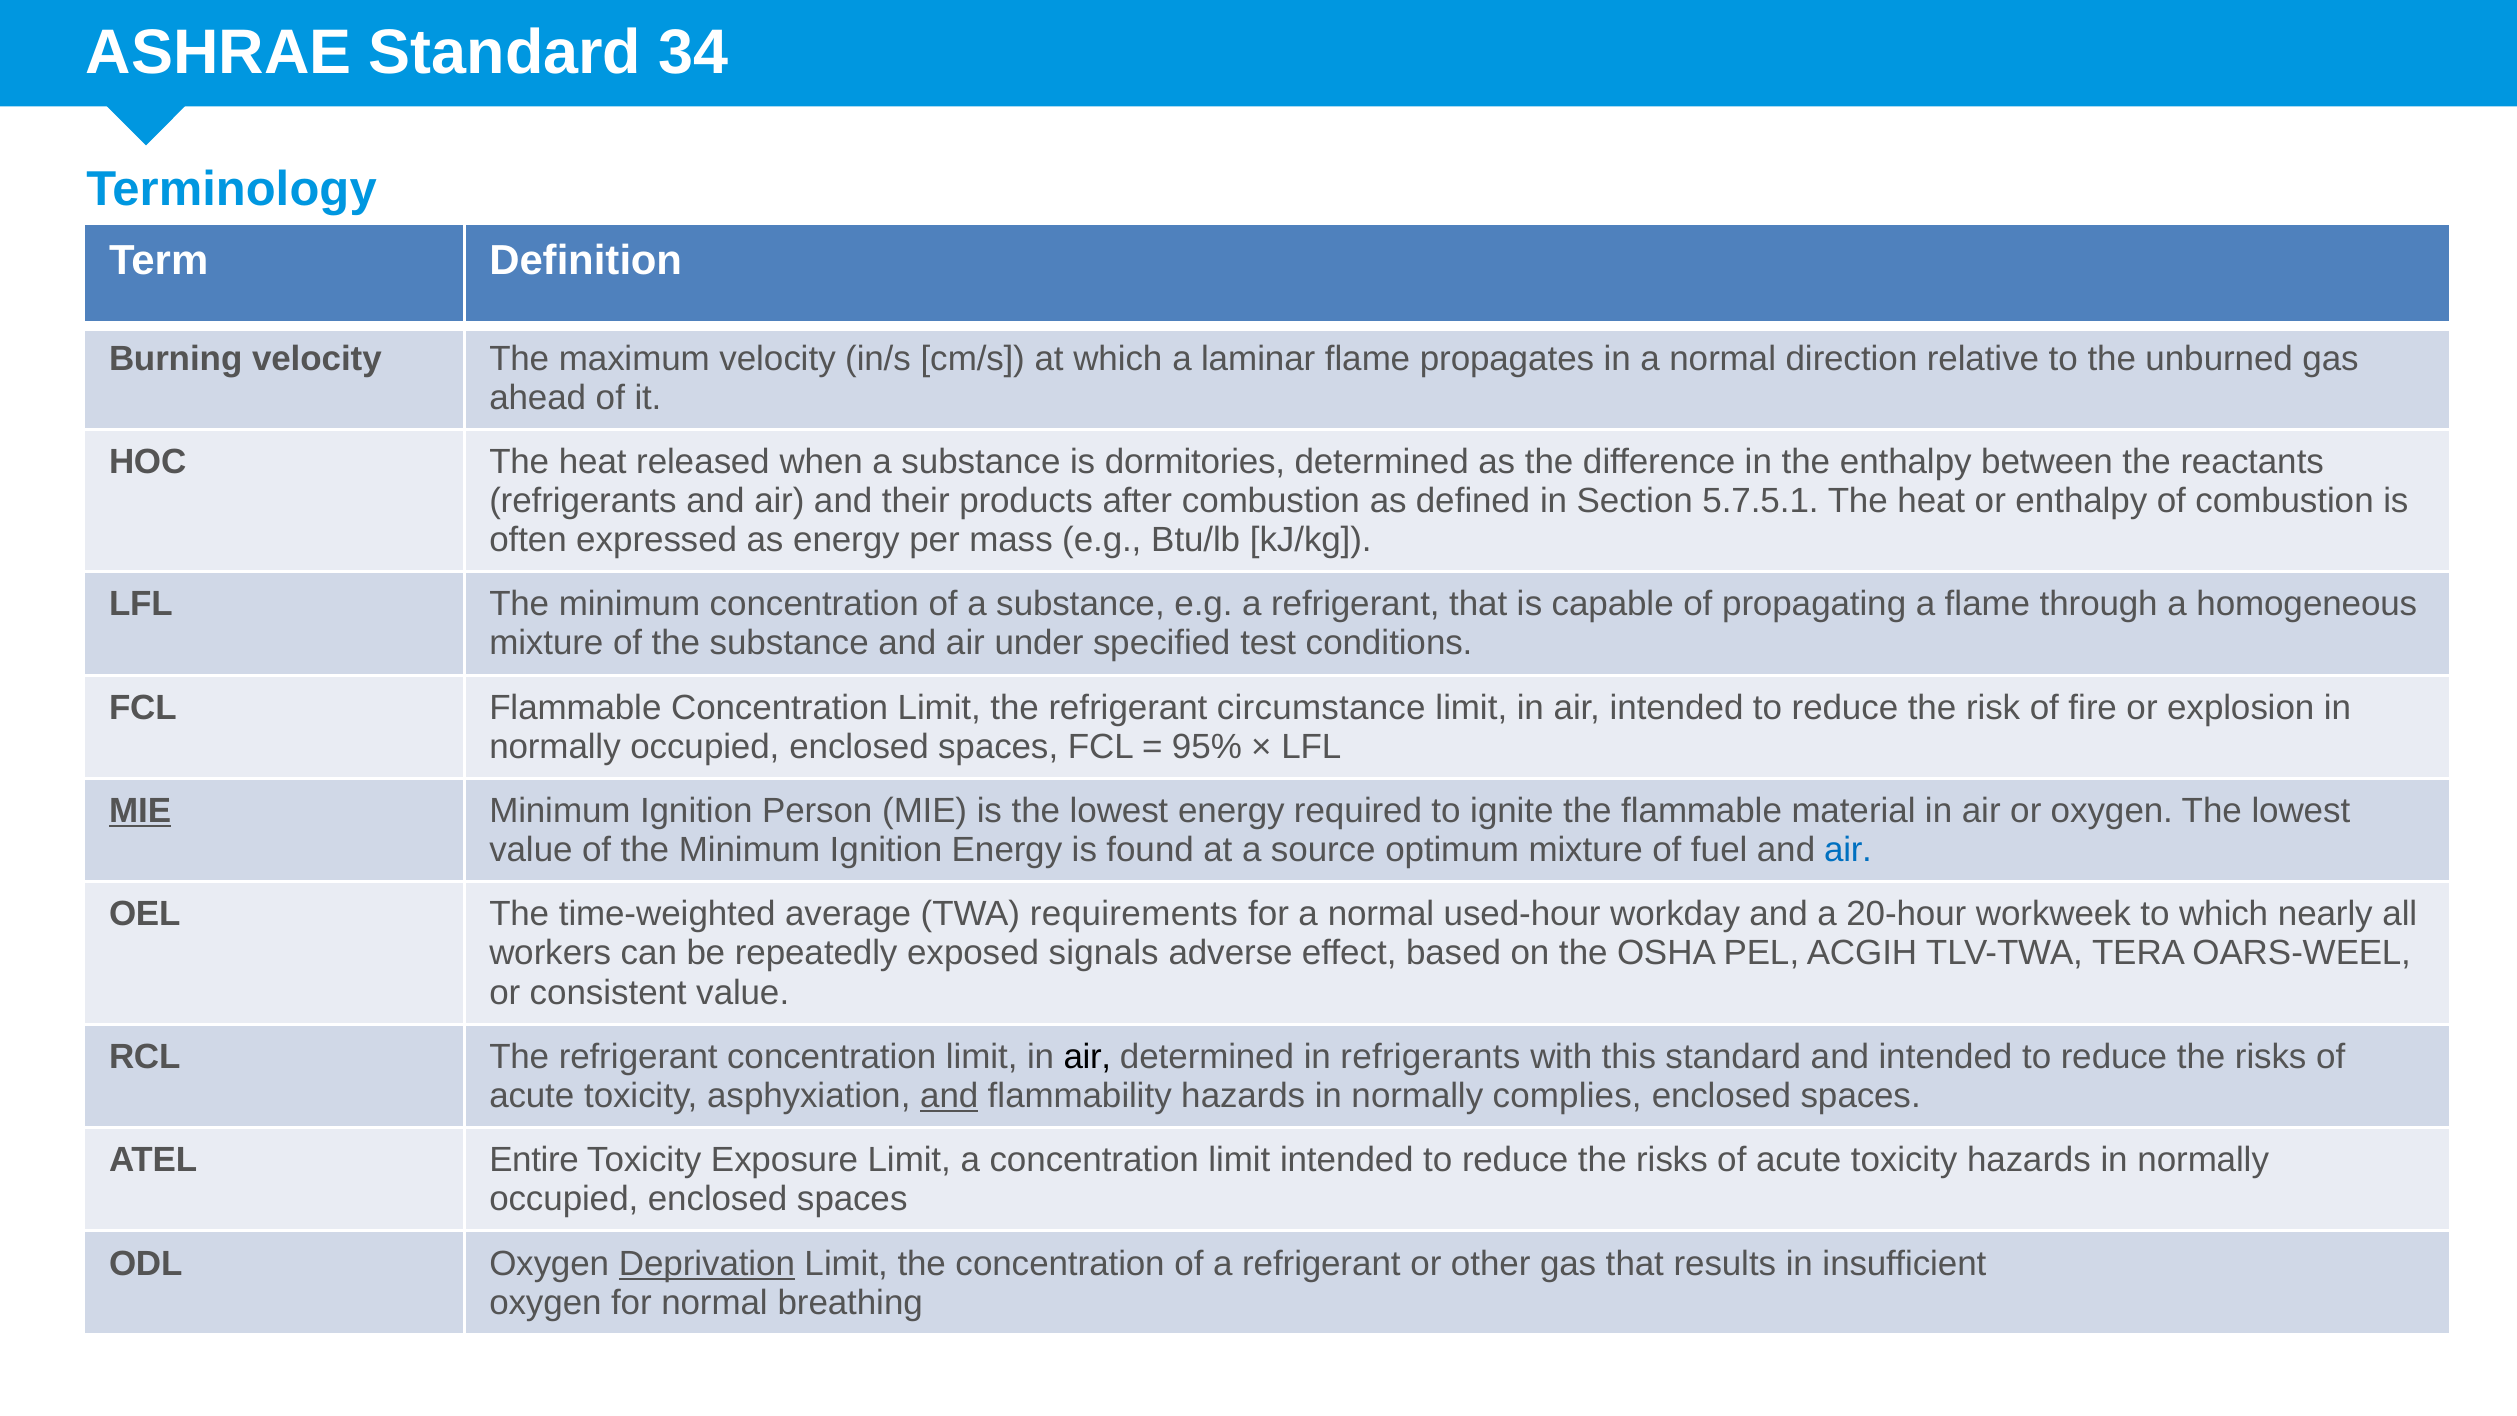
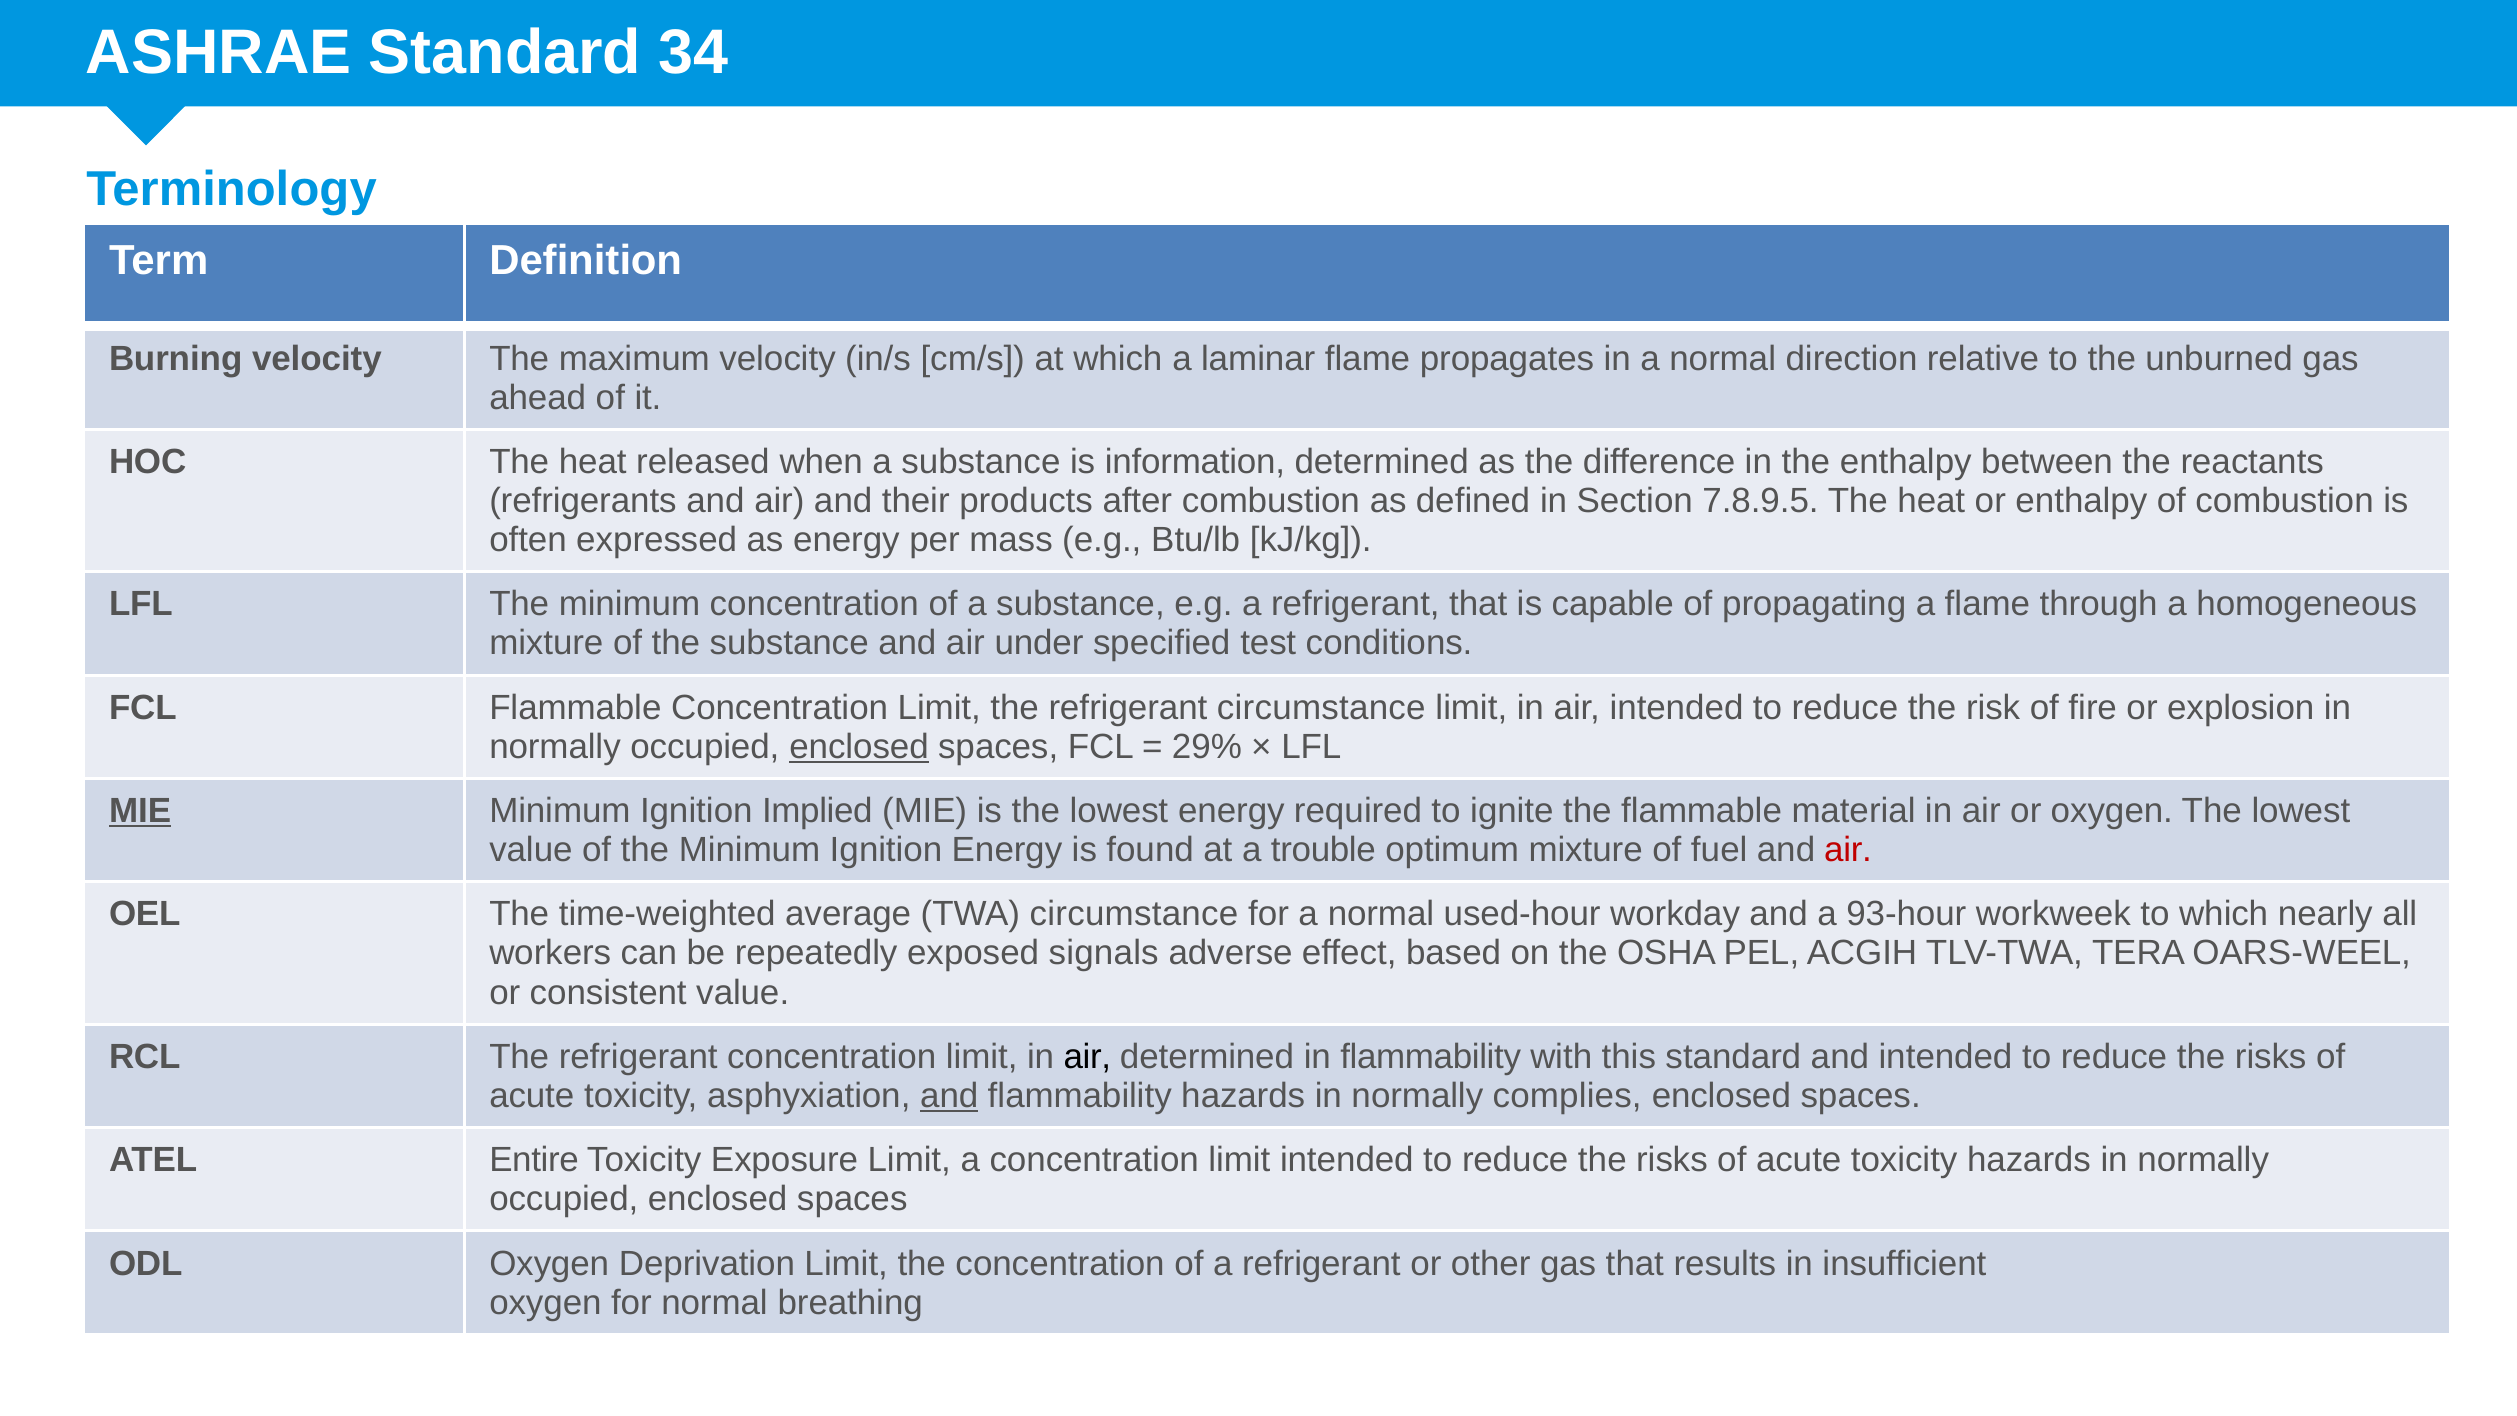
dormitories: dormitories -> information
5.7.5.1: 5.7.5.1 -> 7.8.9.5
enclosed at (859, 747) underline: none -> present
95%: 95% -> 29%
Person: Person -> Implied
source: source -> trouble
air at (1848, 850) colour: blue -> red
TWA requirements: requirements -> circumstance
20-hour: 20-hour -> 93-hour
in refrigerants: refrigerants -> flammability
Deprivation underline: present -> none
